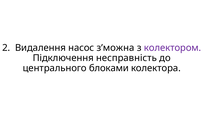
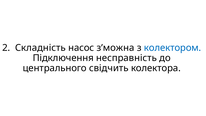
Видалення: Видалення -> Складність
колектором colour: purple -> blue
блоками: блоками -> свідчить
